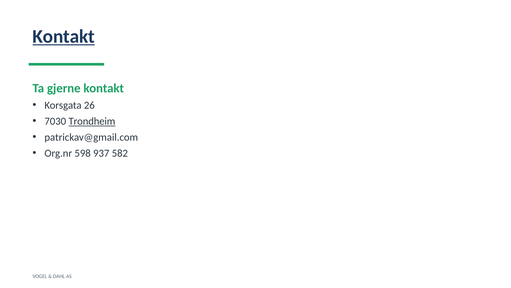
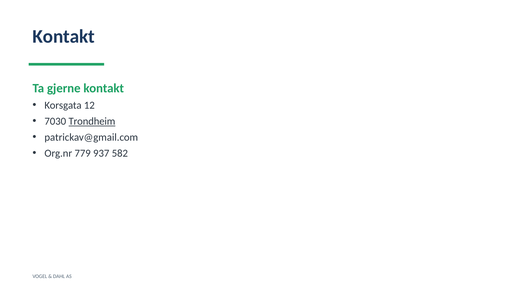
Kontakt at (64, 36) underline: present -> none
26: 26 -> 12
598: 598 -> 779
